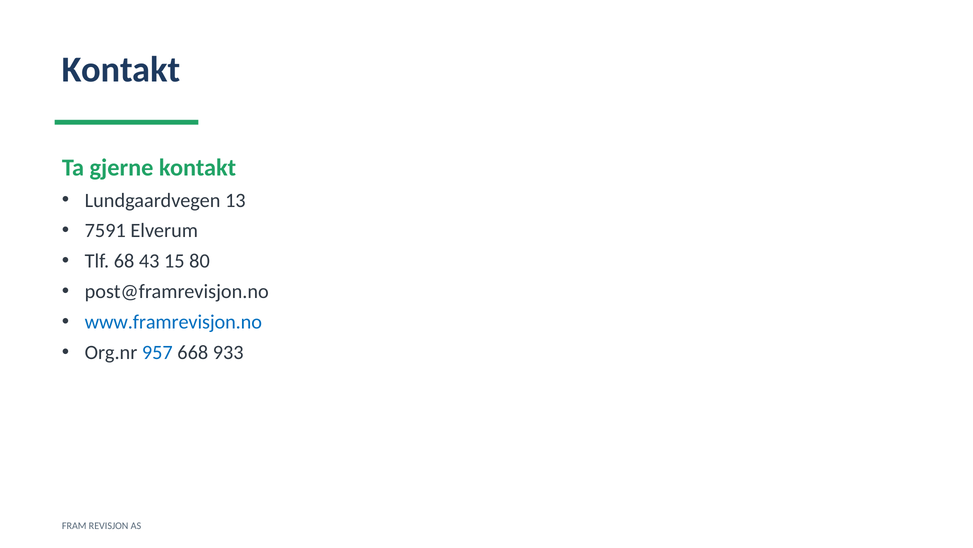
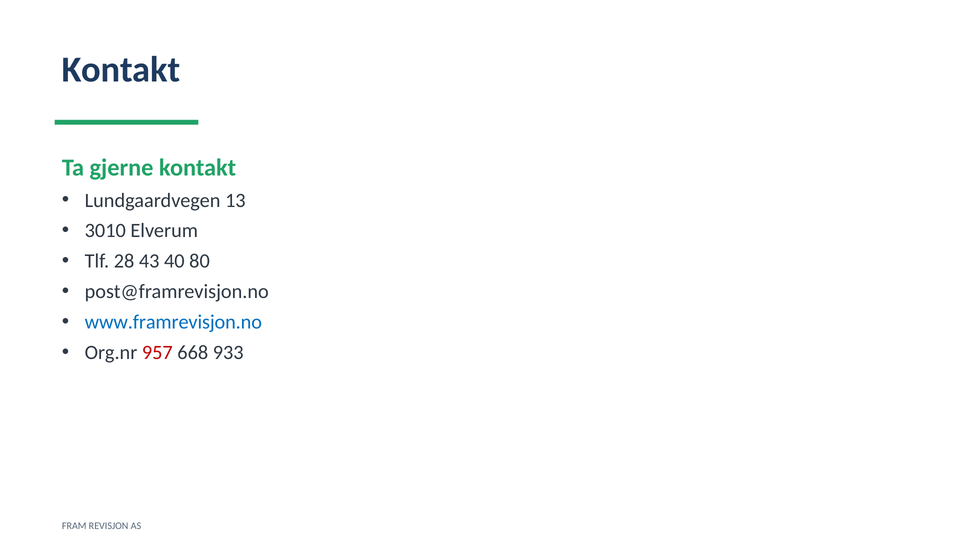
7591: 7591 -> 3010
68: 68 -> 28
15: 15 -> 40
957 colour: blue -> red
